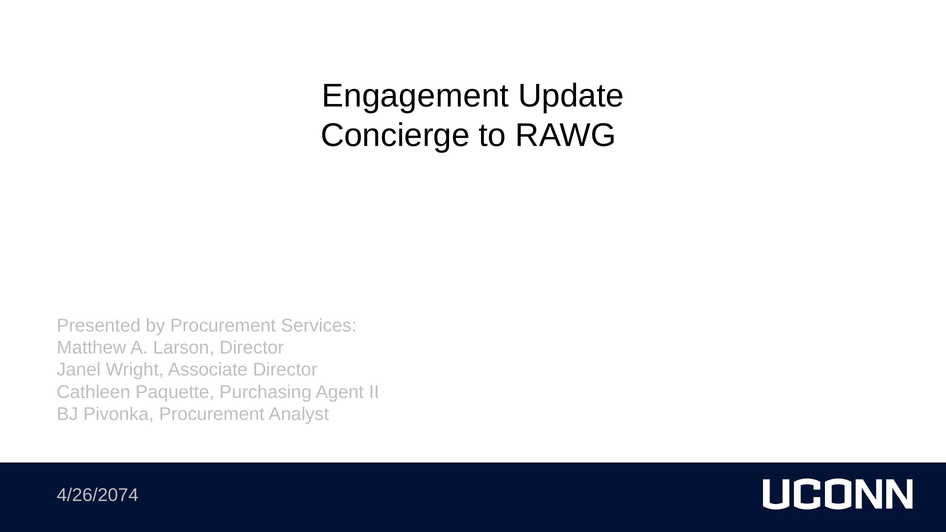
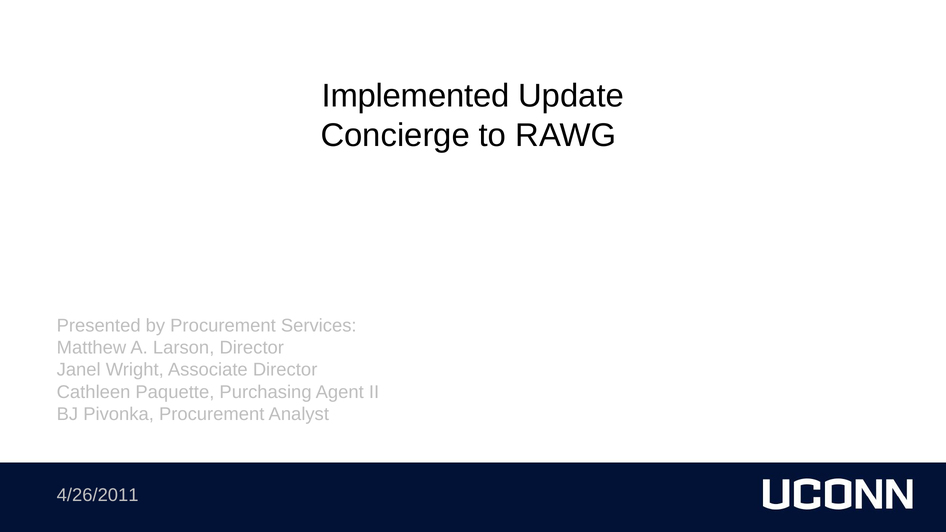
Engagement: Engagement -> Implemented
4/26/2074: 4/26/2074 -> 4/26/2011
